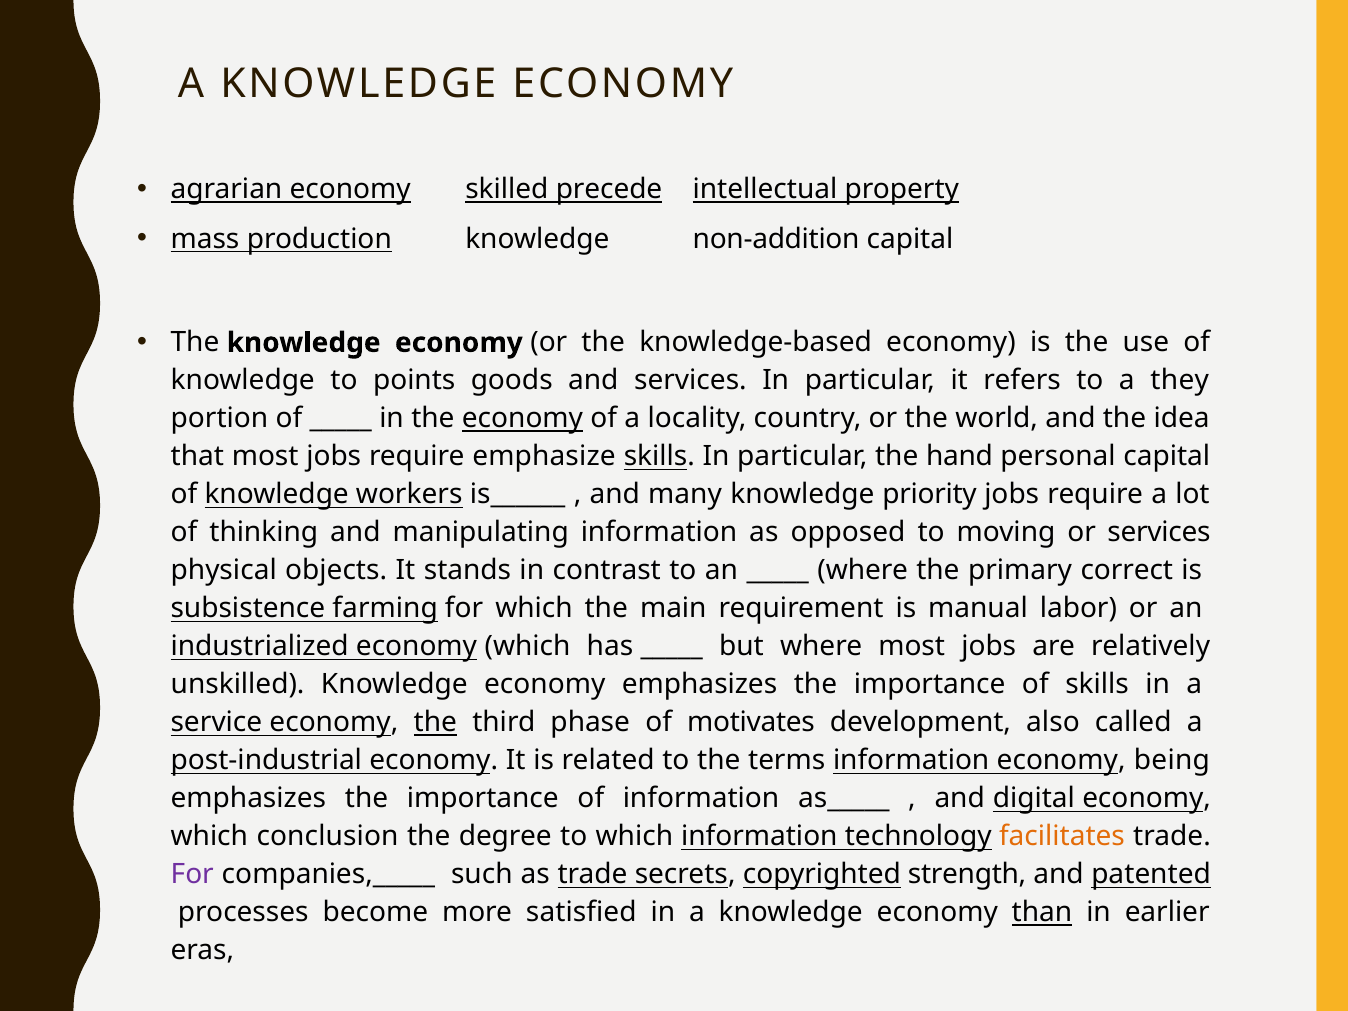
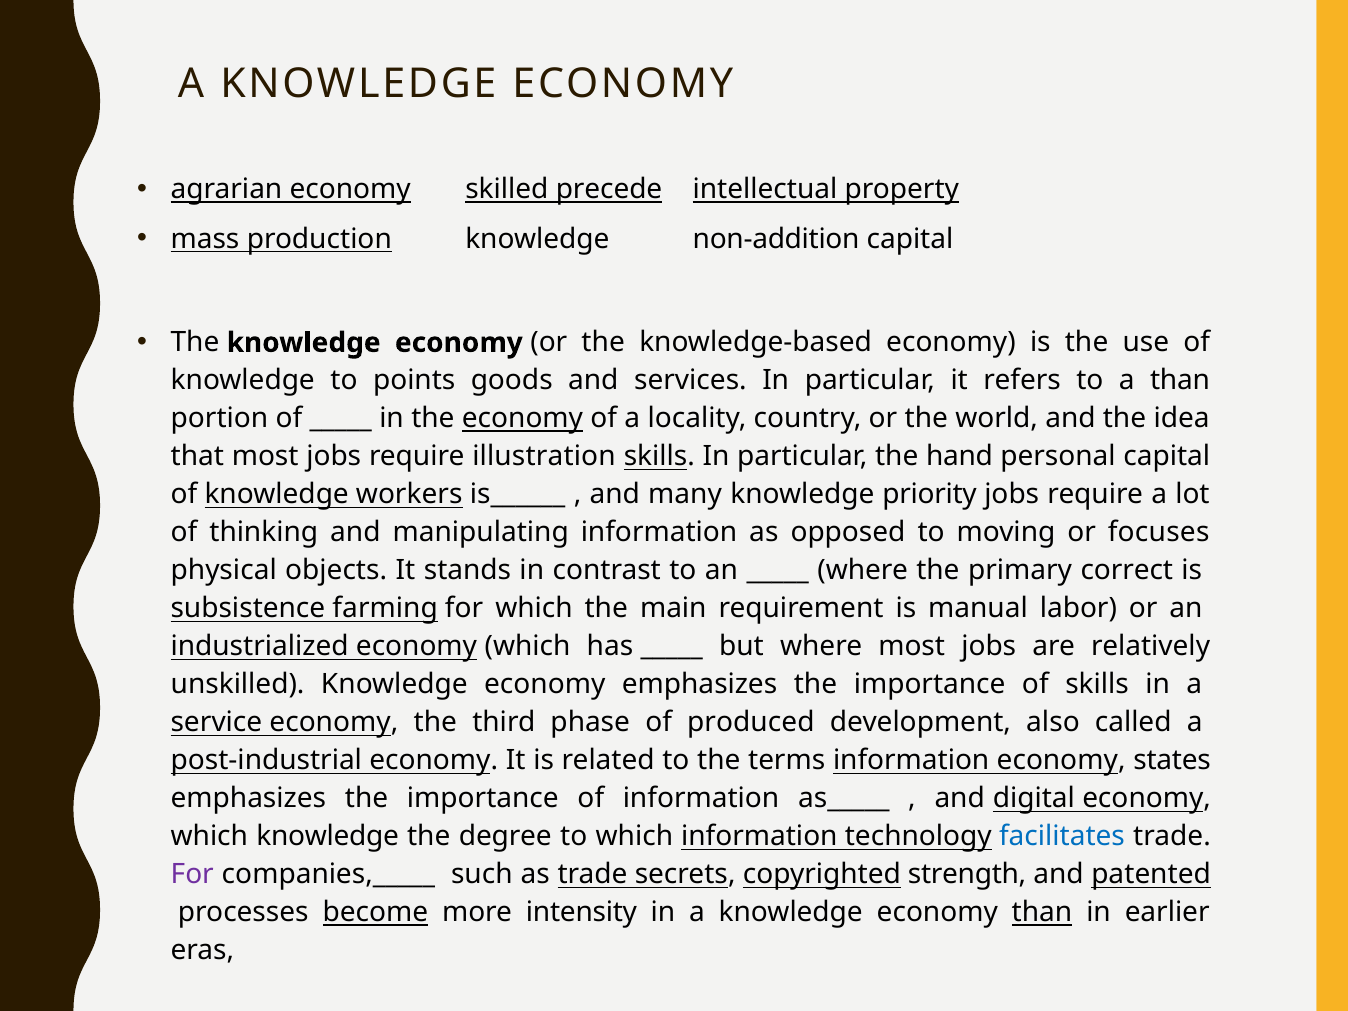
a they: they -> than
emphasize: emphasize -> illustration
or services: services -> focuses
the at (435, 723) underline: present -> none
motivates: motivates -> produced
being: being -> states
which conclusion: conclusion -> knowledge
facilitates colour: orange -> blue
become underline: none -> present
satisfied: satisfied -> intensity
